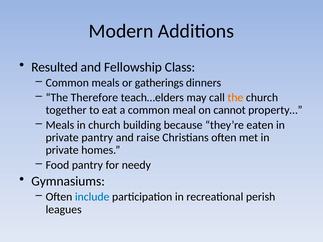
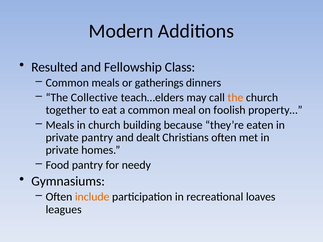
Therefore: Therefore -> Collective
cannot: cannot -> foolish
raise: raise -> dealt
include colour: blue -> orange
perish: perish -> loaves
